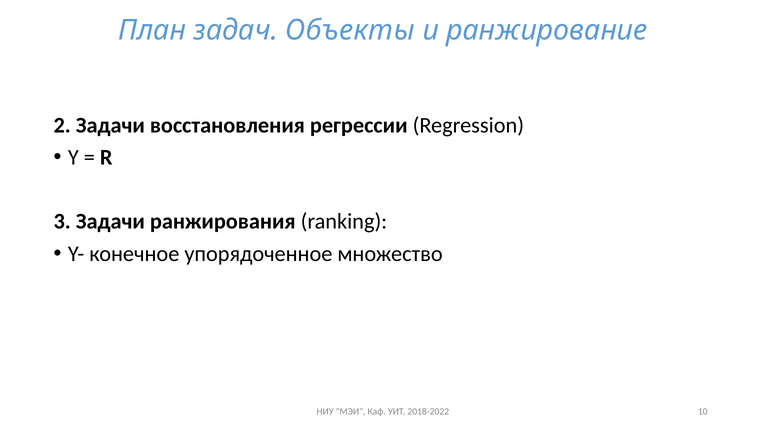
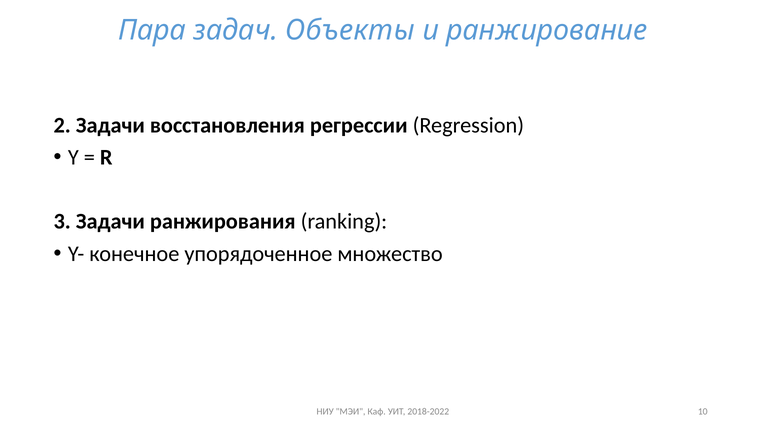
План: План -> Пара
